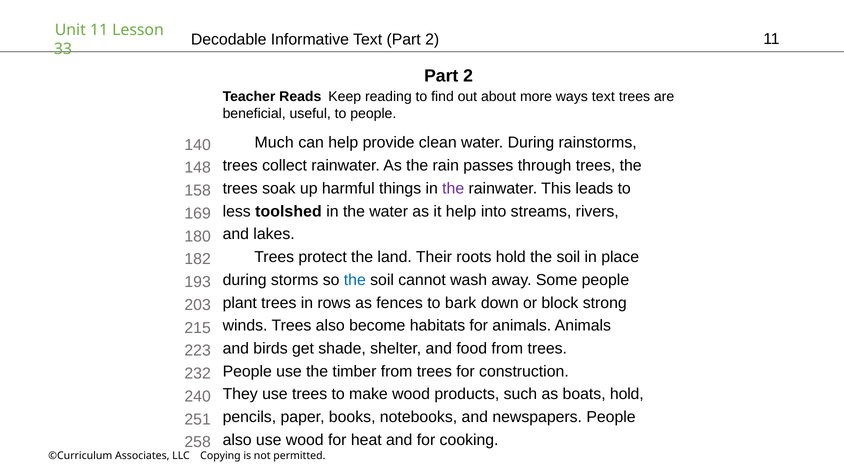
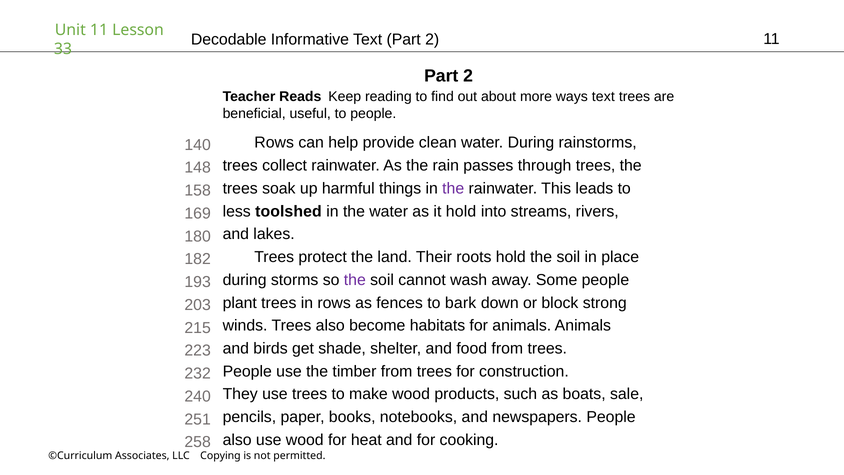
Much at (274, 143): Much -> Rows
it help: help -> hold
the at (355, 280) colour: blue -> purple
boats hold: hold -> sale
